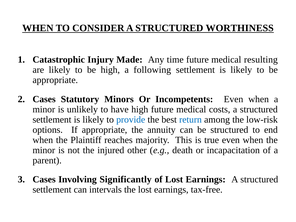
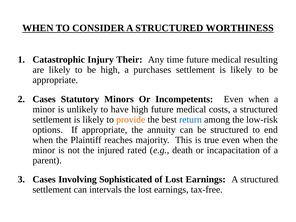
Made: Made -> Their
following: following -> purchases
provide colour: blue -> orange
other: other -> rated
Significantly: Significantly -> Sophisticated
